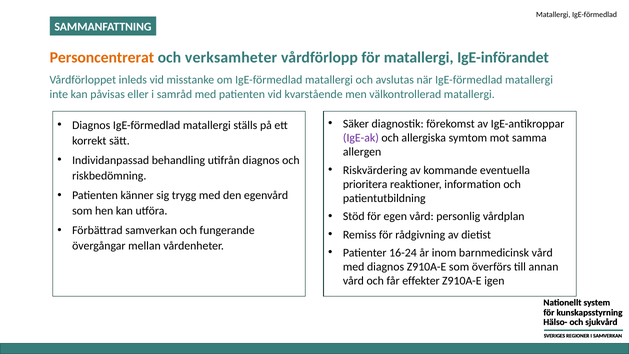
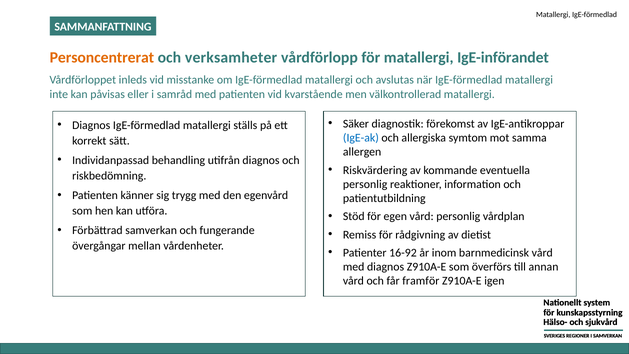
IgE-ak colour: purple -> blue
prioritera at (365, 184): prioritera -> personlig
16-24: 16-24 -> 16-92
effekter: effekter -> framför
